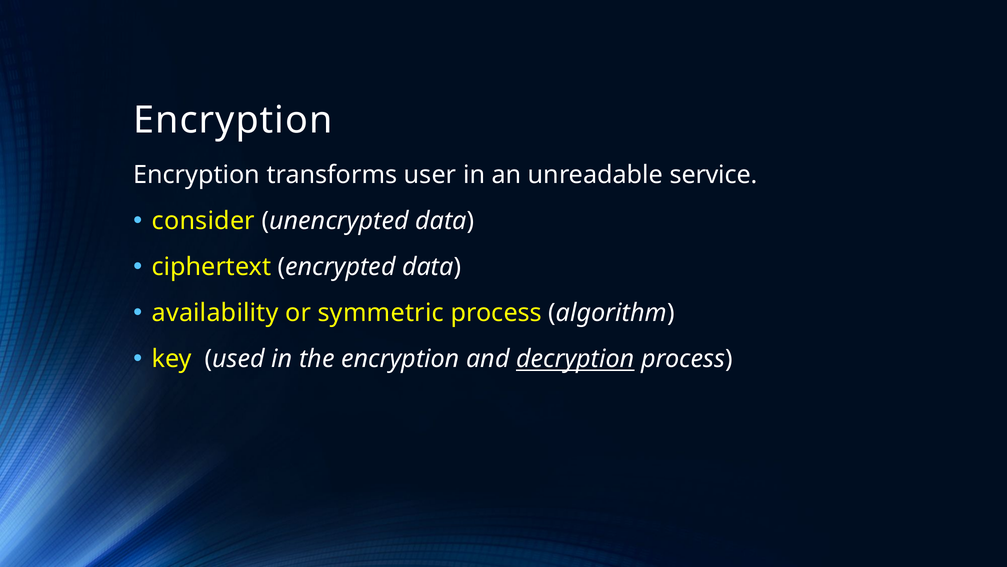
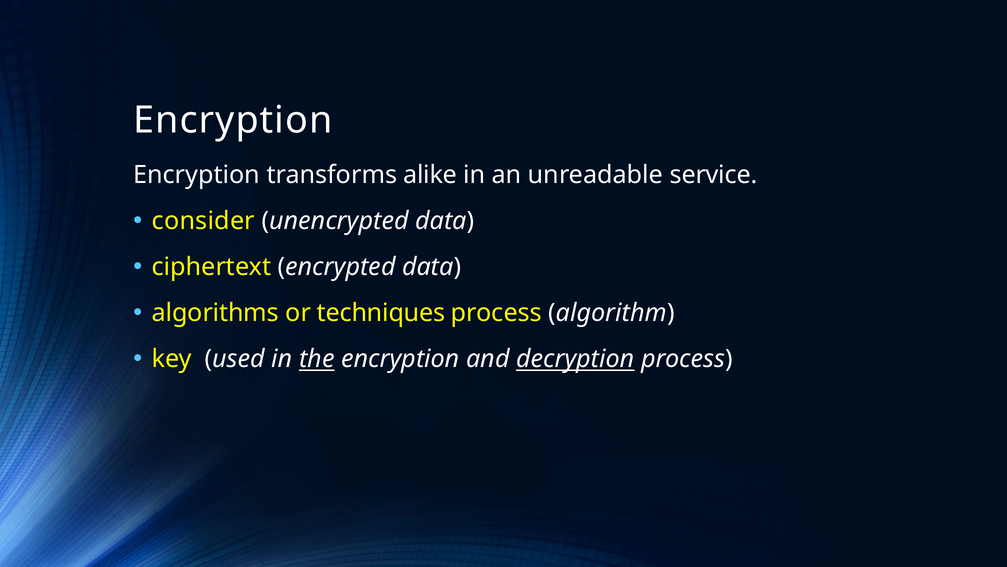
user: user -> alike
availability: availability -> algorithms
symmetric: symmetric -> techniques
the underline: none -> present
